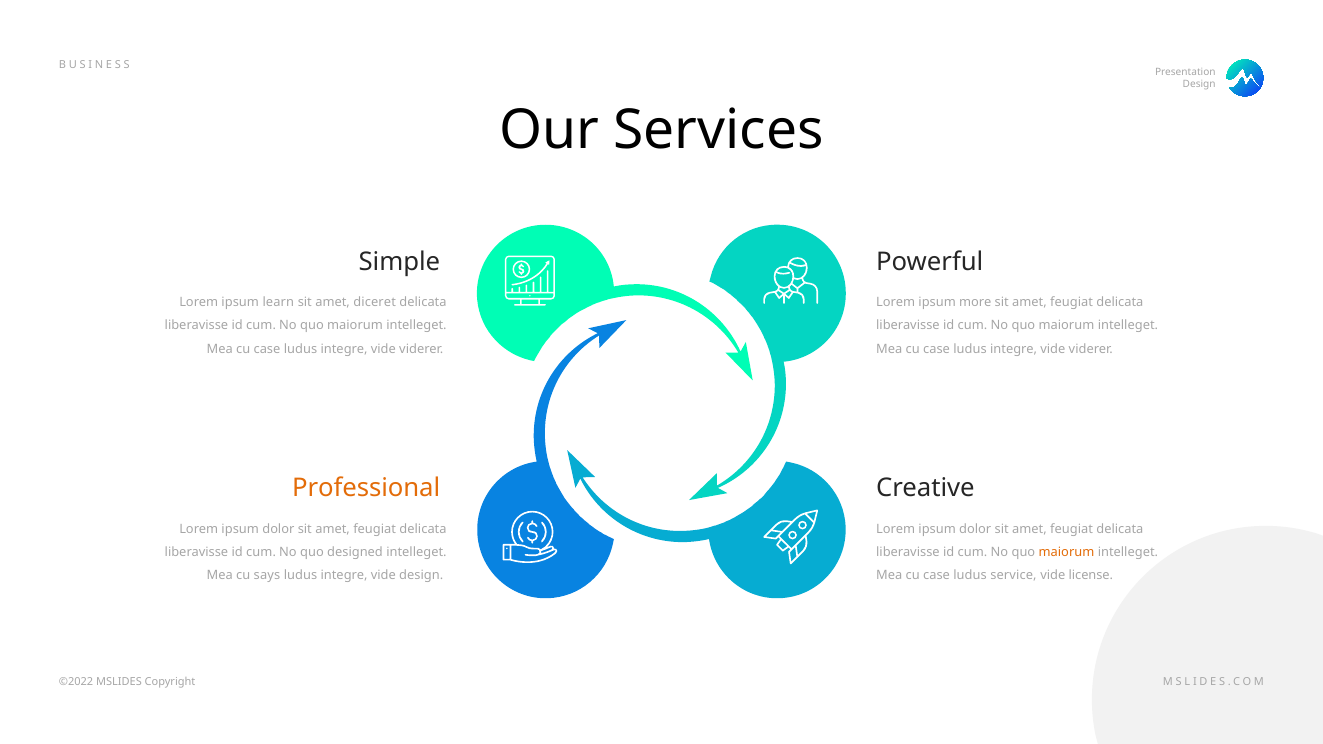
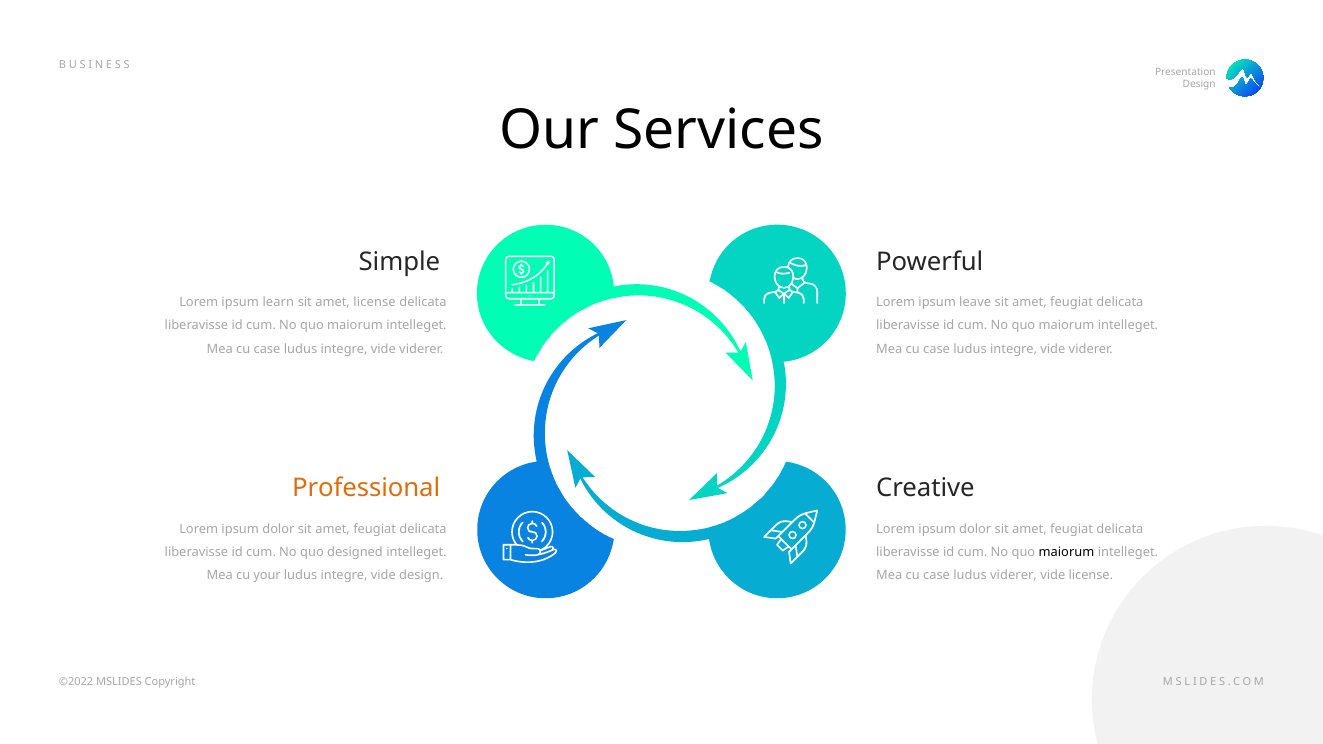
amet diceret: diceret -> license
more: more -> leave
maiorum at (1066, 553) colour: orange -> black
says: says -> your
ludus service: service -> viderer
